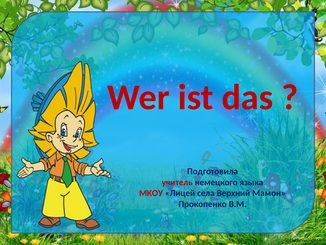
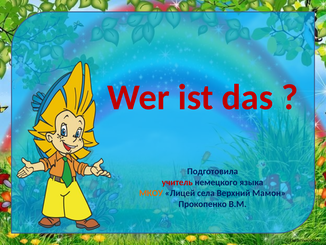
МКОУ colour: red -> orange
